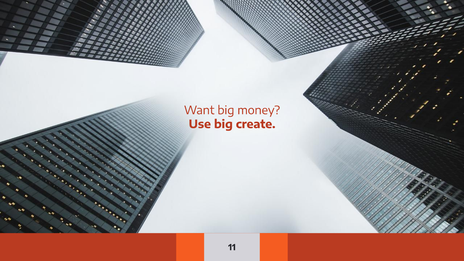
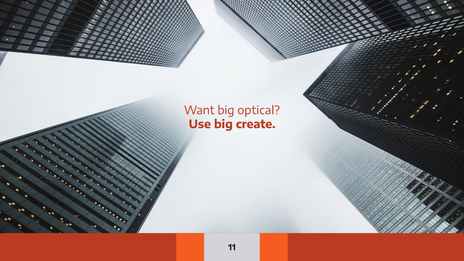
money: money -> optical
